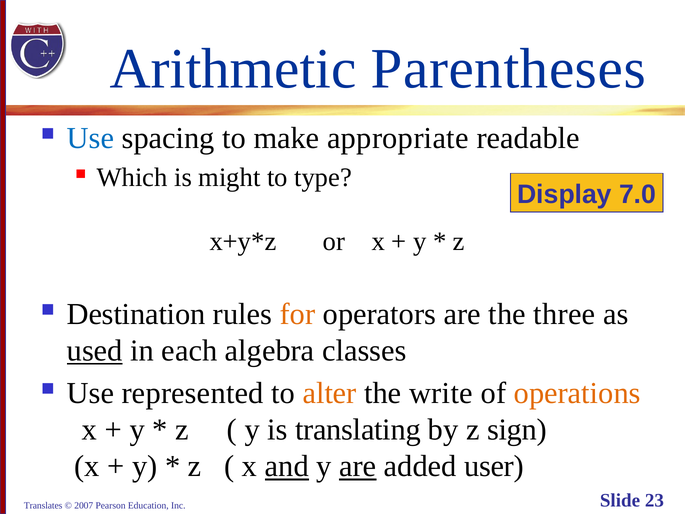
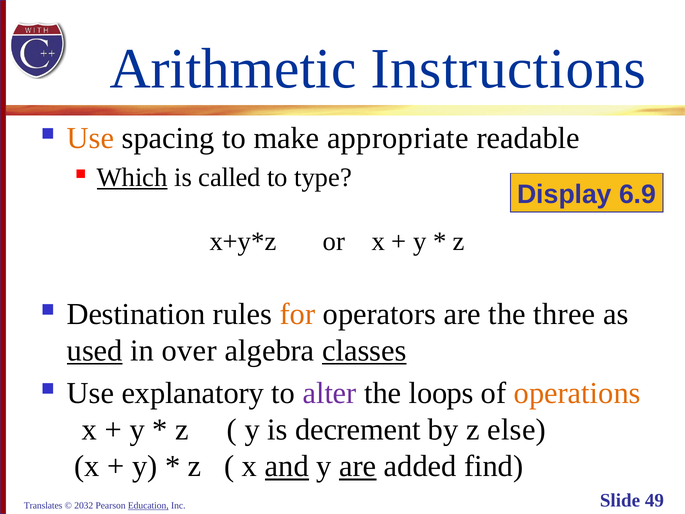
Parentheses: Parentheses -> Instructions
Use at (90, 138) colour: blue -> orange
Which underline: none -> present
might: might -> called
7.0: 7.0 -> 6.9
each: each -> over
classes underline: none -> present
represented: represented -> explanatory
alter colour: orange -> purple
write: write -> loops
translating: translating -> decrement
sign: sign -> else
user: user -> find
2007: 2007 -> 2032
Education underline: none -> present
23: 23 -> 49
